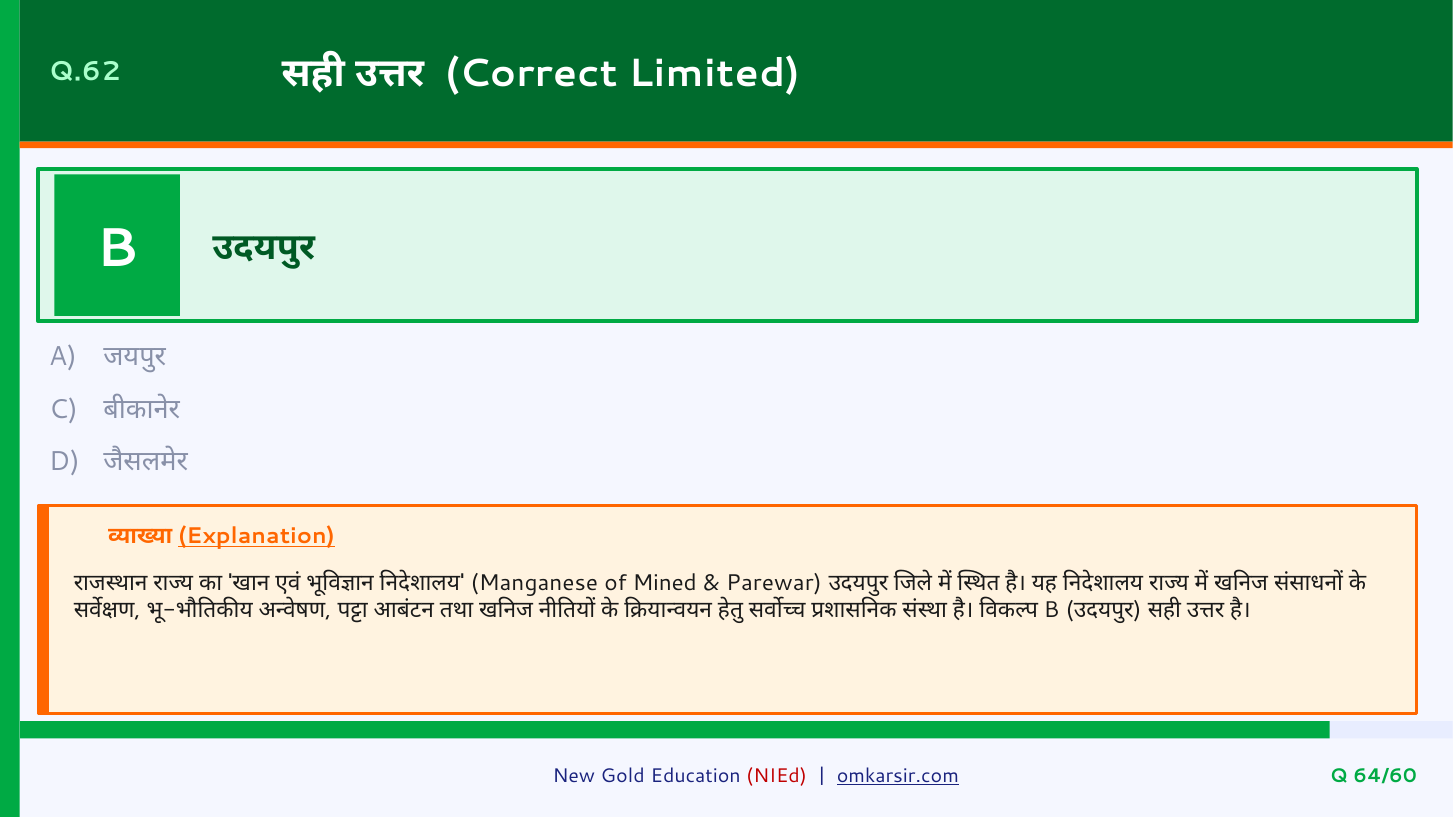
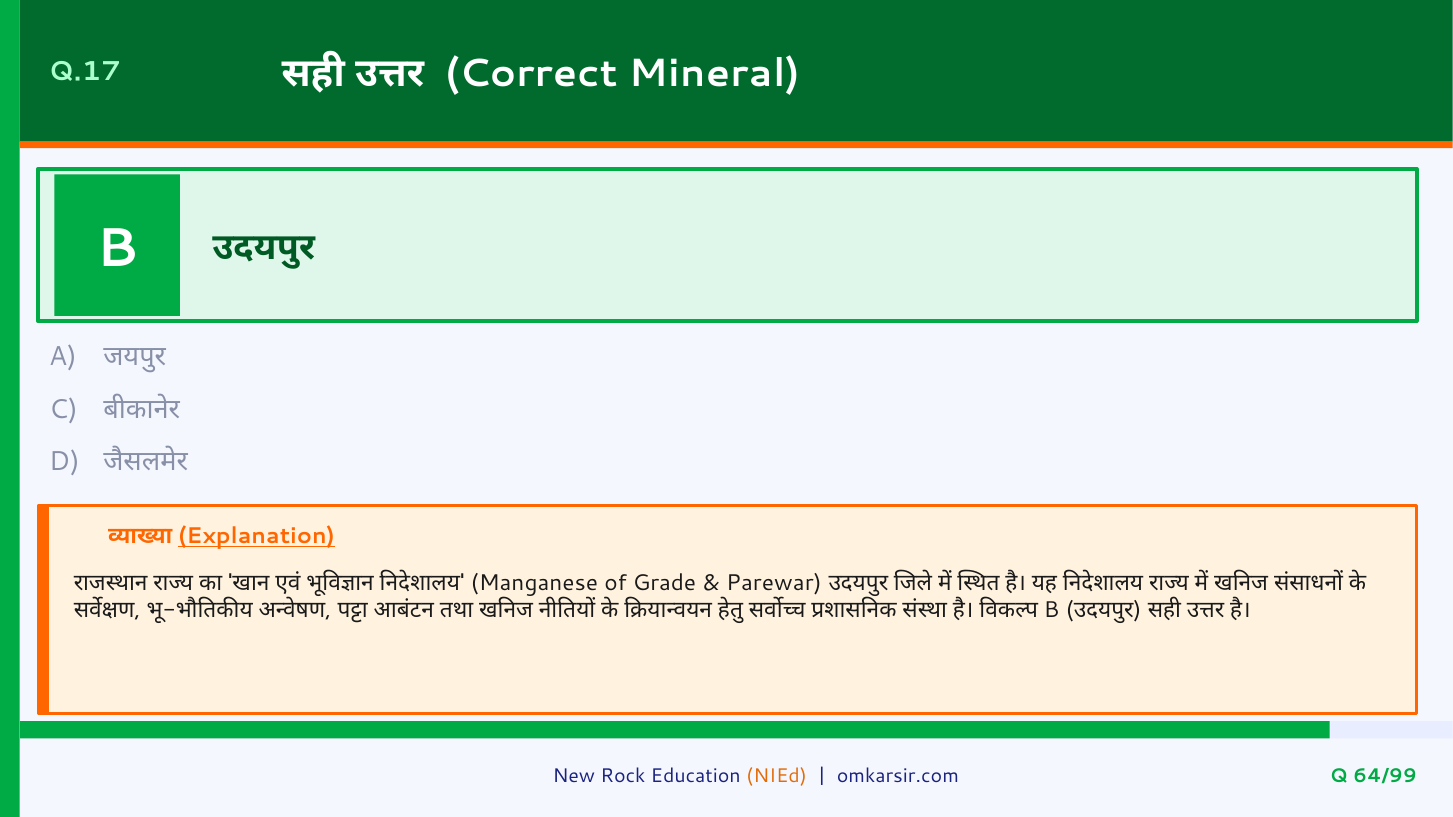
Q.62: Q.62 -> Q.17
Limited: Limited -> Mineral
Mined: Mined -> Grade
Gold: Gold -> Rock
NIEd colour: red -> orange
omkarsir.com underline: present -> none
64/60: 64/60 -> 64/99
